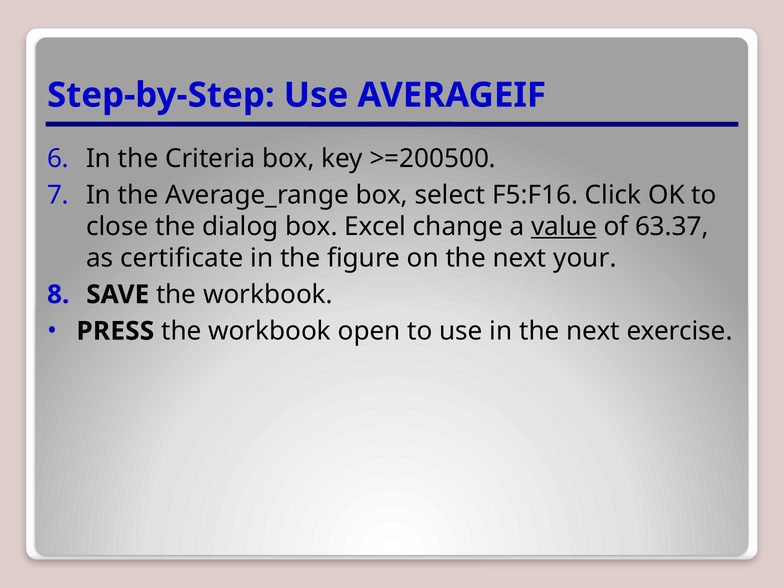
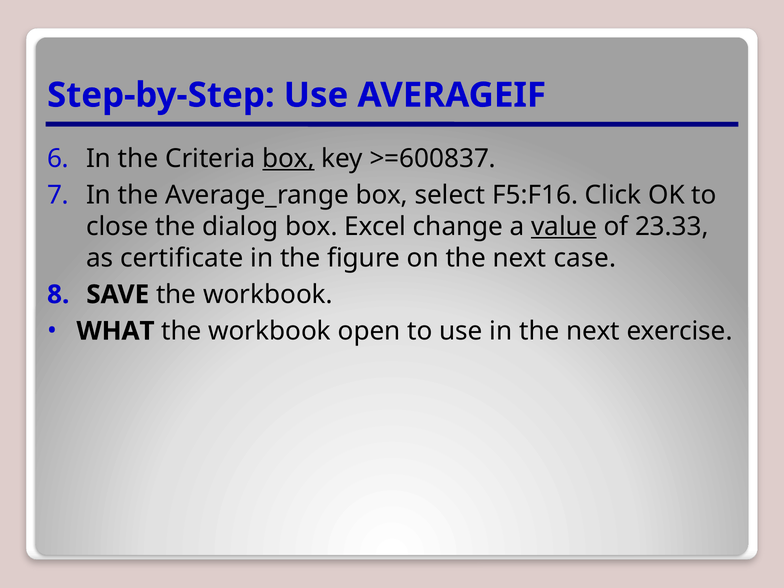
box at (288, 159) underline: none -> present
>=200500: >=200500 -> >=600837
63.37: 63.37 -> 23.33
your: your -> case
PRESS: PRESS -> WHAT
